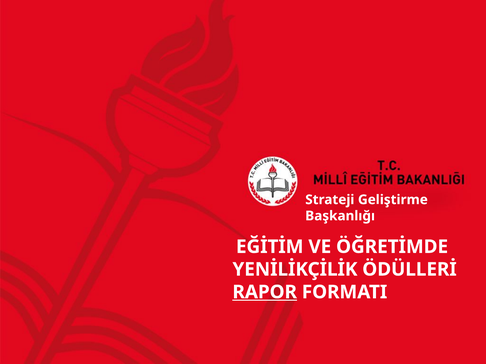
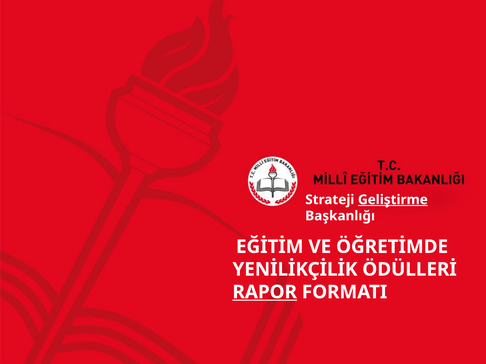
Geliştirme underline: none -> present
